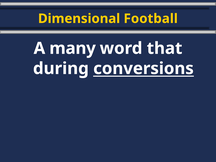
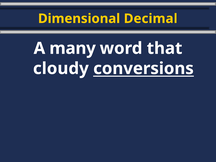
Football: Football -> Decimal
during: during -> cloudy
